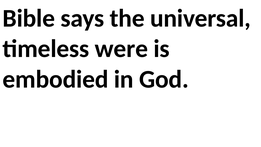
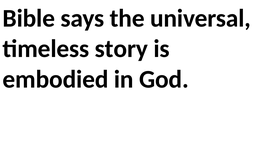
were: were -> story
